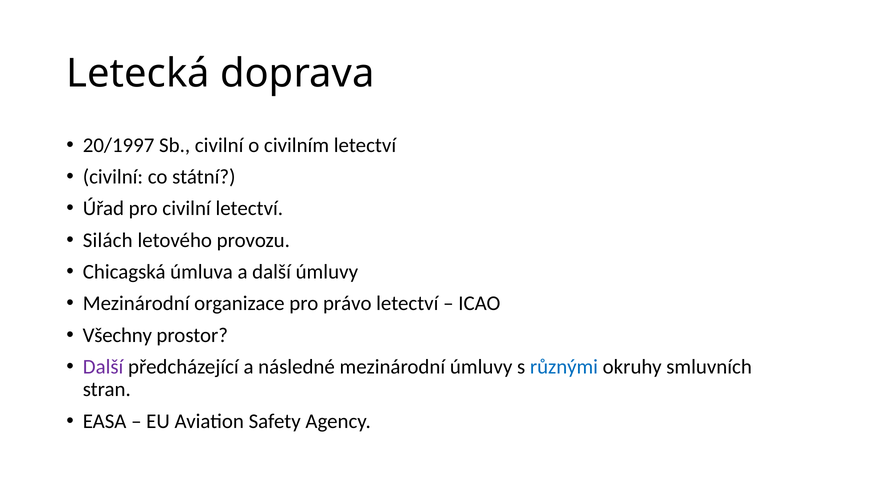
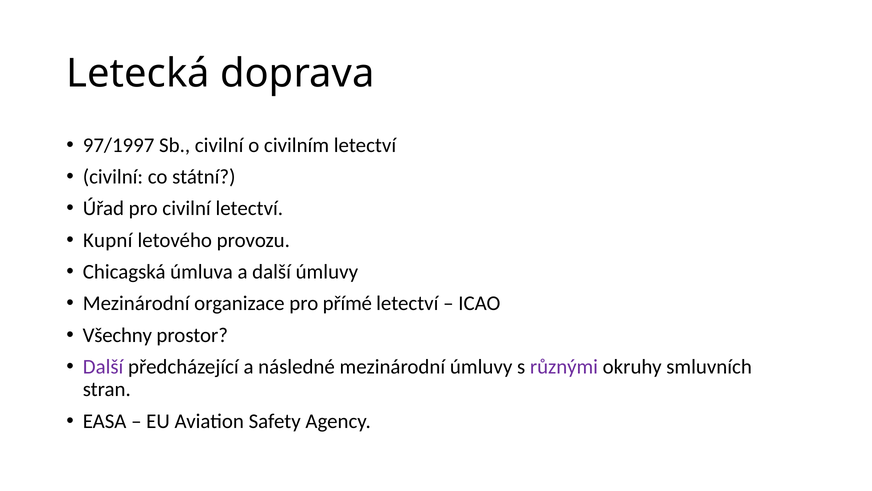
20/1997: 20/1997 -> 97/1997
Silách: Silách -> Kupní
právo: právo -> přímé
různými colour: blue -> purple
